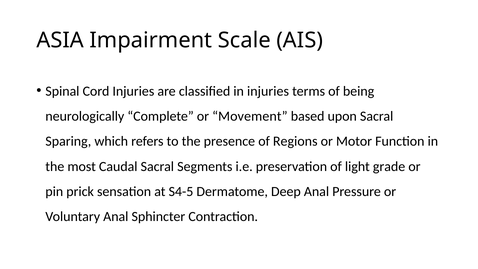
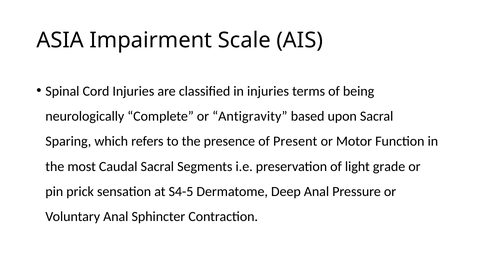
Movement: Movement -> Antigravity
Regions: Regions -> Present
